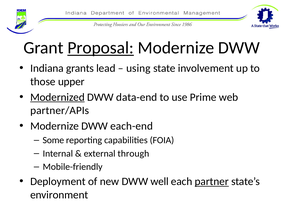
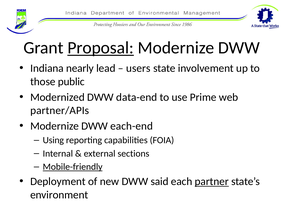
grants: grants -> nearly
using: using -> users
upper: upper -> public
Modernized underline: present -> none
Some: Some -> Using
through: through -> sections
Mobile-friendly underline: none -> present
well: well -> said
